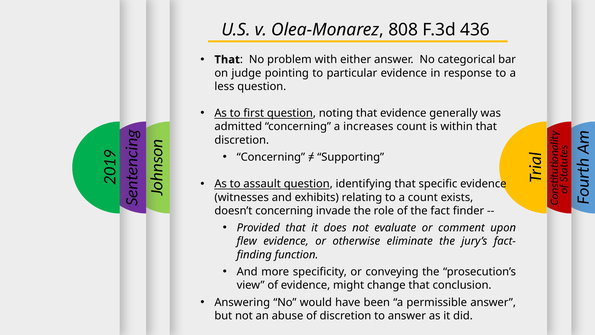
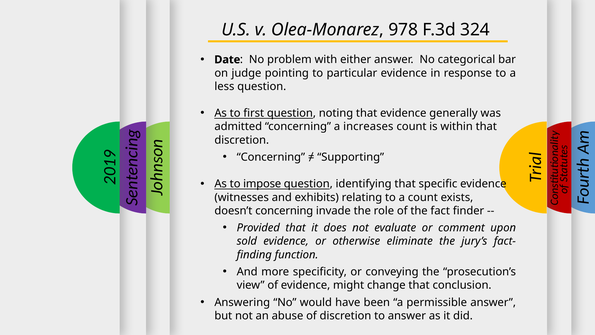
808: 808 -> 978
436: 436 -> 324
That at (227, 60): That -> Date
assault: assault -> impose
flew: flew -> sold
